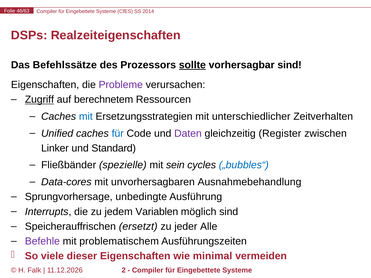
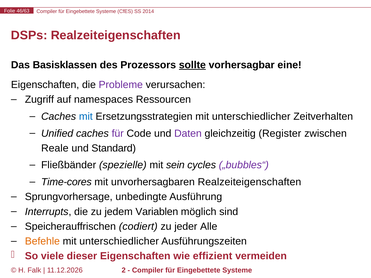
Befehlssätze: Befehlssätze -> Basisklassen
vorhersagbar sind: sind -> eine
Zugriff underline: present -> none
berechnetem: berechnetem -> namespaces
für at (118, 133) colour: blue -> purple
Linker: Linker -> Reale
„bubbles“ colour: blue -> purple
Data-cores: Data-cores -> Time-cores
unvorhersagbaren Ausnahmebehandlung: Ausnahmebehandlung -> Realzeiteigenschaften
ersetzt: ersetzt -> codiert
Befehle colour: purple -> orange
problematischem at (119, 241): problematischem -> unterschiedlicher
minimal: minimal -> effizient
